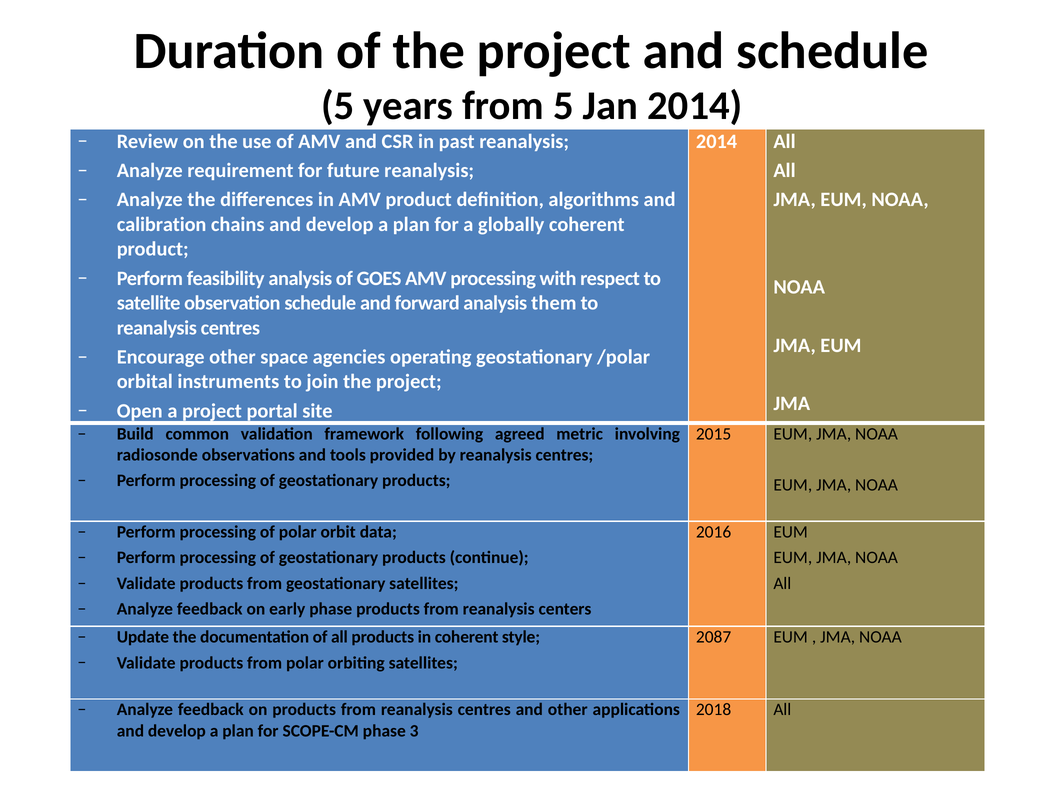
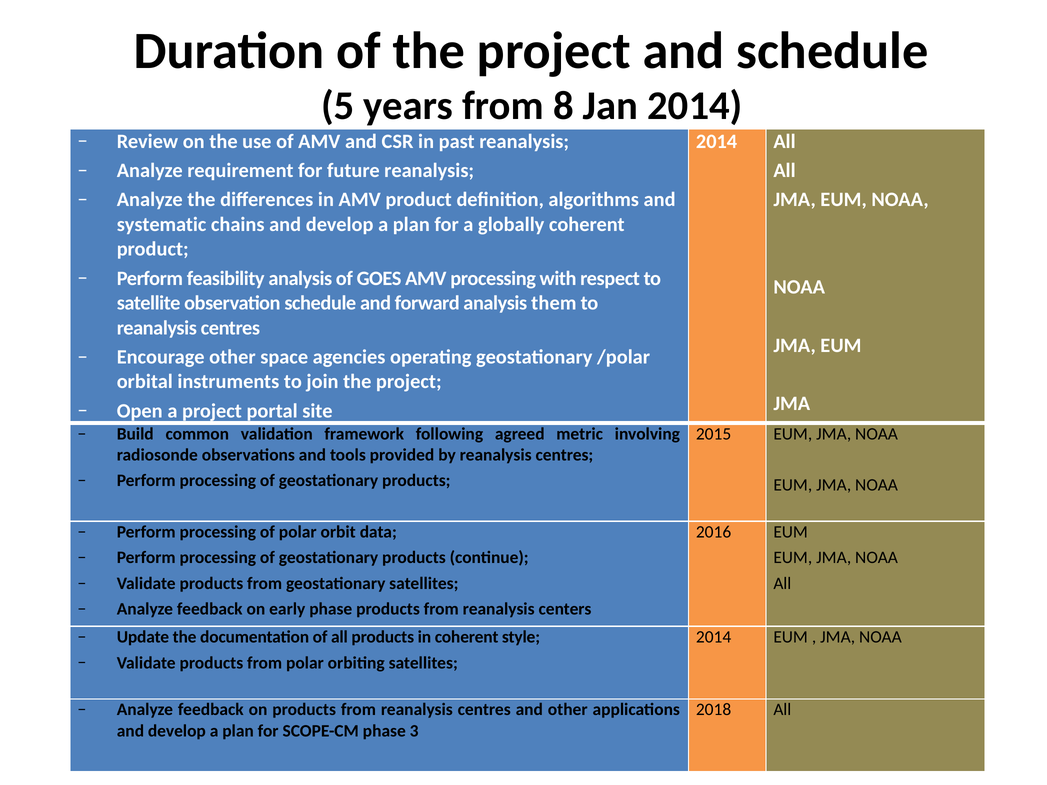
from 5: 5 -> 8
calibration: calibration -> systematic
2087 at (714, 637): 2087 -> 2014
